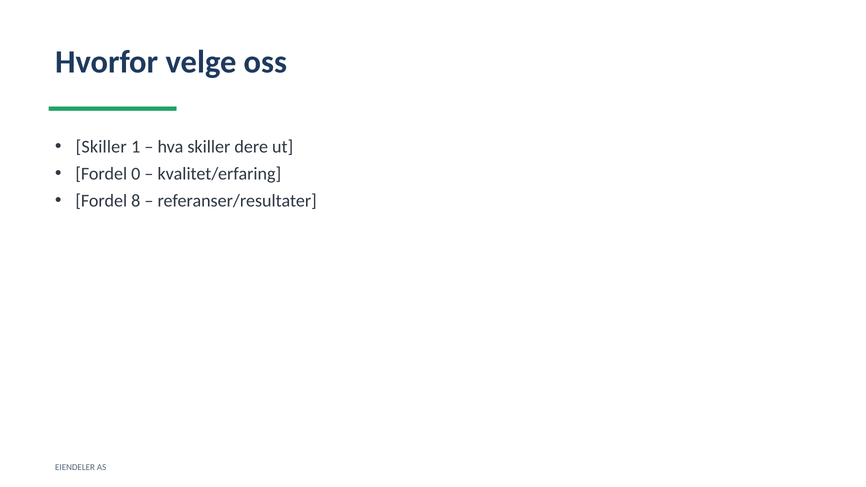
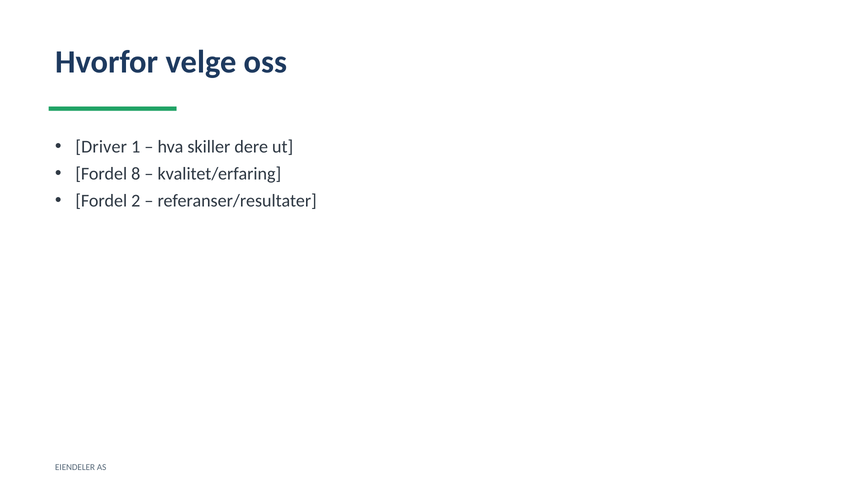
Skiller at (101, 147): Skiller -> Driver
0: 0 -> 8
8: 8 -> 2
